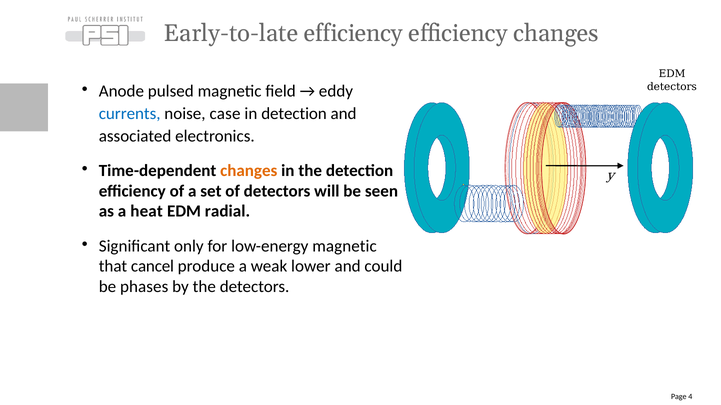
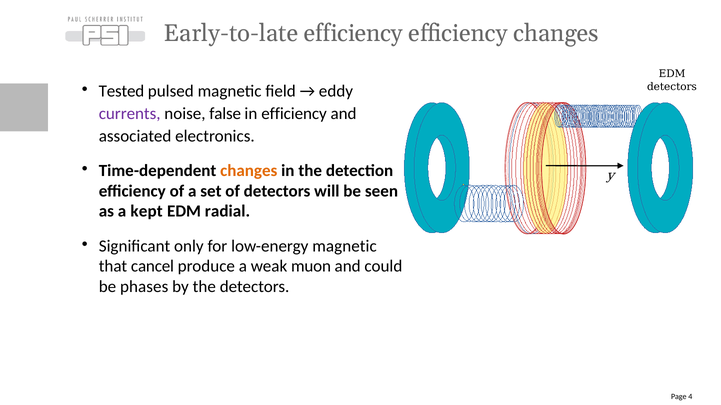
Anode: Anode -> Tested
currents colour: blue -> purple
case: case -> false
in detection: detection -> efficiency
heat: heat -> kept
lower: lower -> muon
